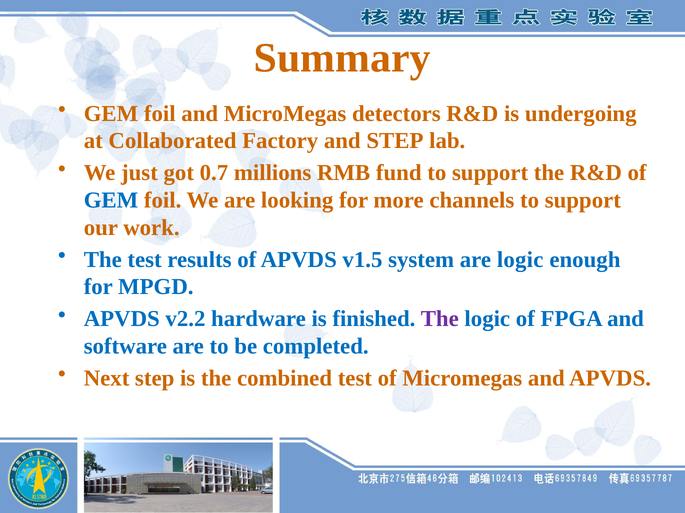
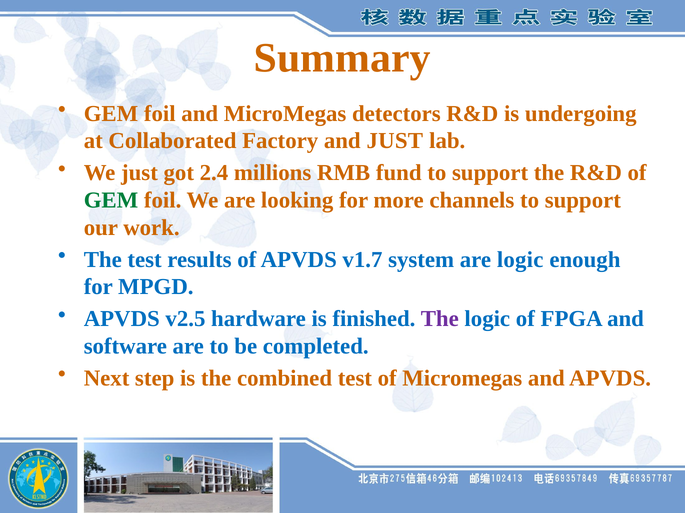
and STEP: STEP -> JUST
0.7: 0.7 -> 2.4
GEM at (111, 201) colour: blue -> green
v1.5: v1.5 -> v1.7
v2.2: v2.2 -> v2.5
